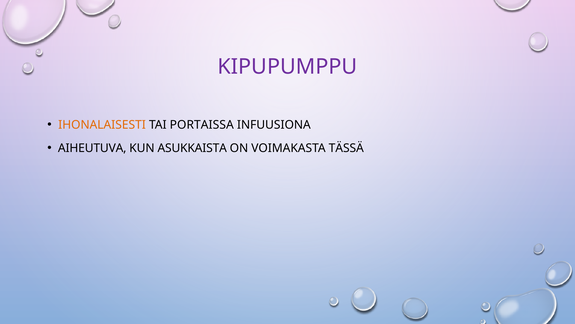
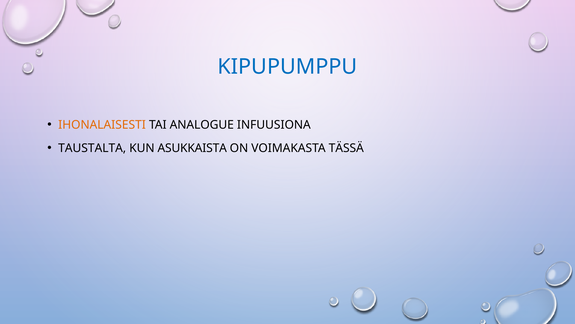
KIPUPUMPPU colour: purple -> blue
PORTAISSA: PORTAISSA -> ANALOGUE
AIHEUTUVA: AIHEUTUVA -> TAUSTALTA
